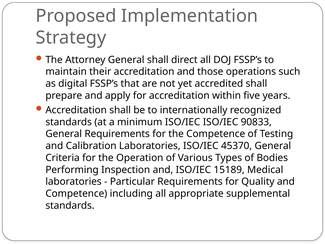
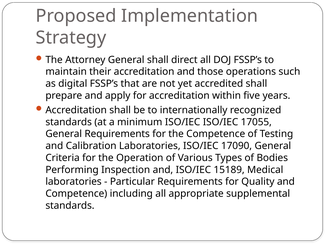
90833: 90833 -> 17055
45370: 45370 -> 17090
